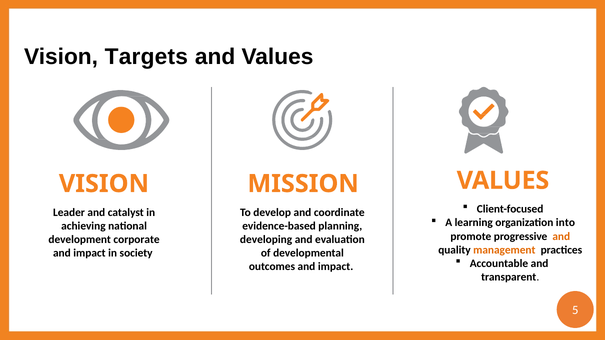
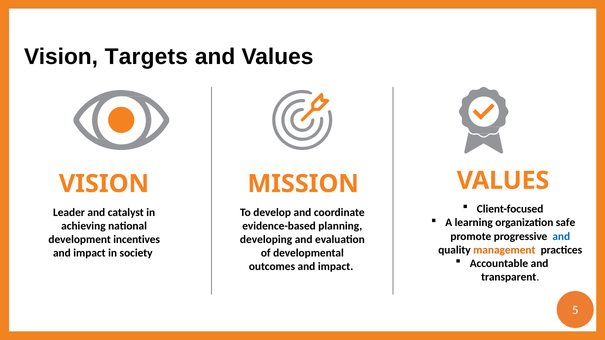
into: into -> safe
and at (561, 237) colour: orange -> blue
corporate: corporate -> incentives
